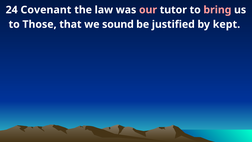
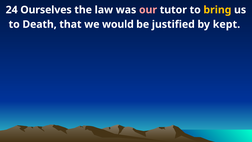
Covenant: Covenant -> Ourselves
bring colour: pink -> yellow
Those: Those -> Death
sound: sound -> would
